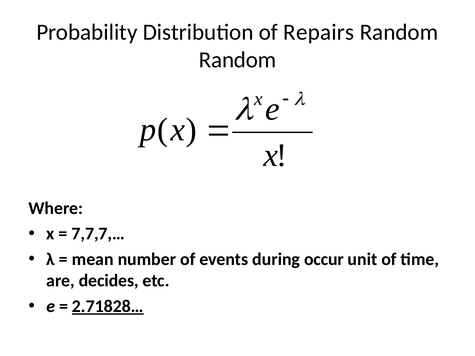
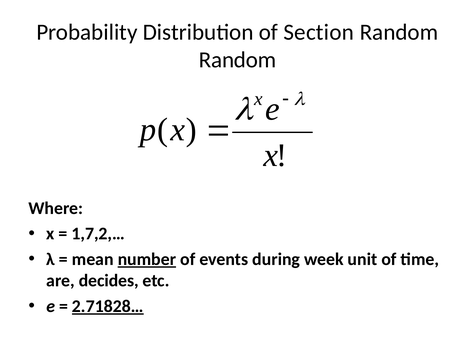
Repairs: Repairs -> Section
7,7,7,…: 7,7,7,… -> 1,7,2,…
number underline: none -> present
occur: occur -> week
